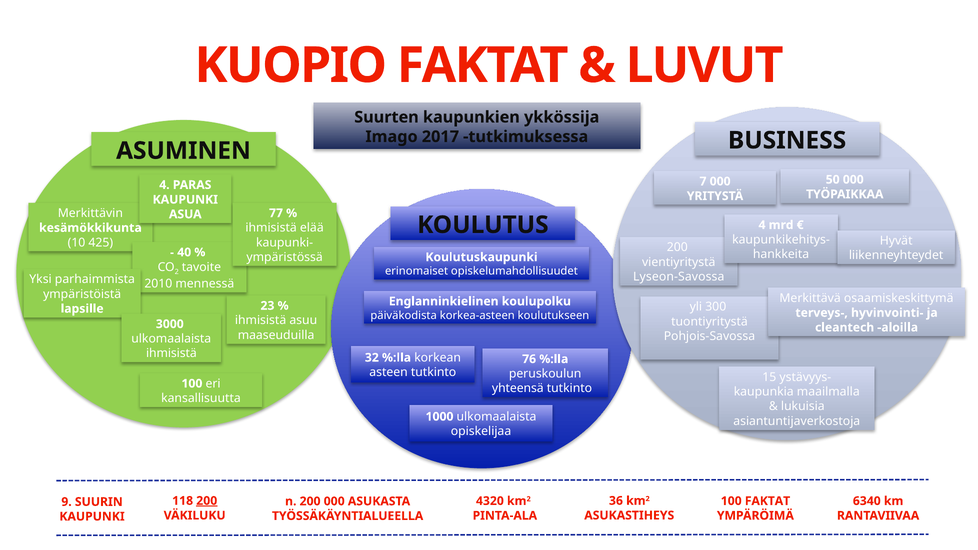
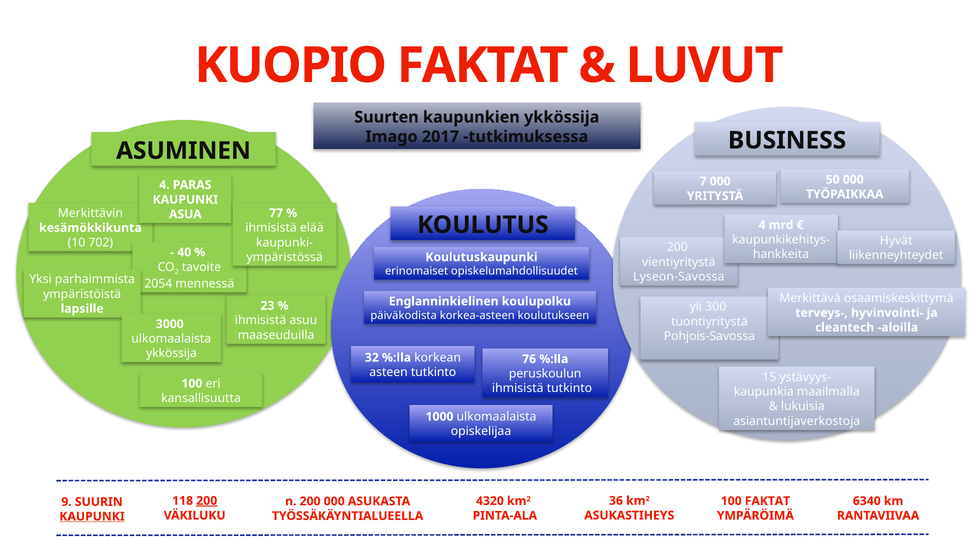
425: 425 -> 702
2010: 2010 -> 2054
ihmisistä at (171, 353): ihmisistä -> ykkössija
yhteensä at (518, 389): yhteensä -> ihmisistä
KAUPUNKI at (92, 517) underline: none -> present
